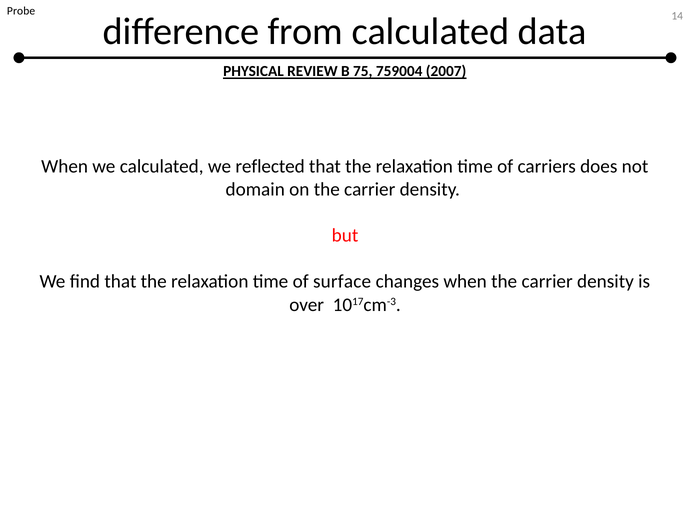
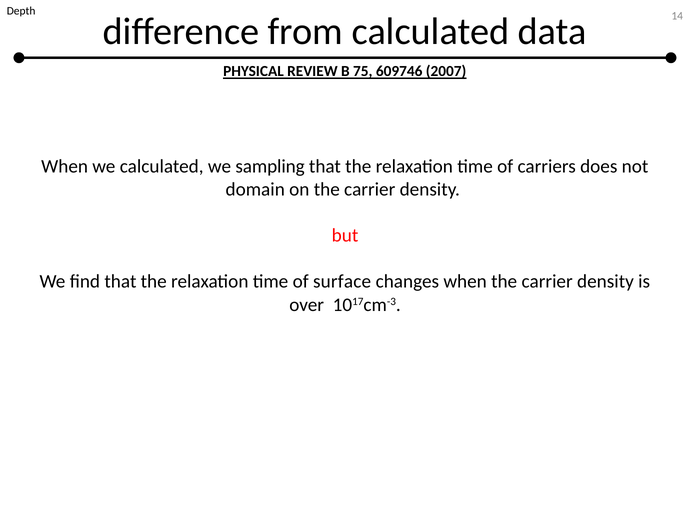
Probe: Probe -> Depth
759004: 759004 -> 609746
reflected: reflected -> sampling
